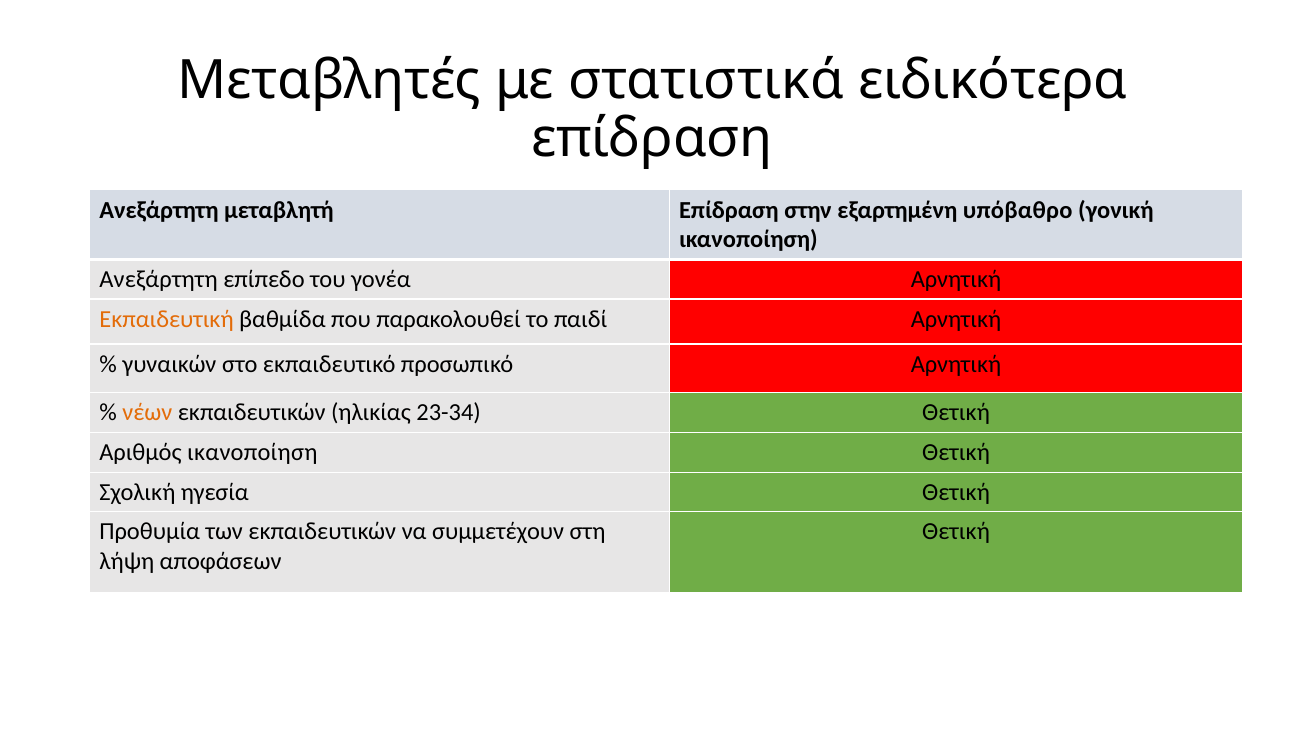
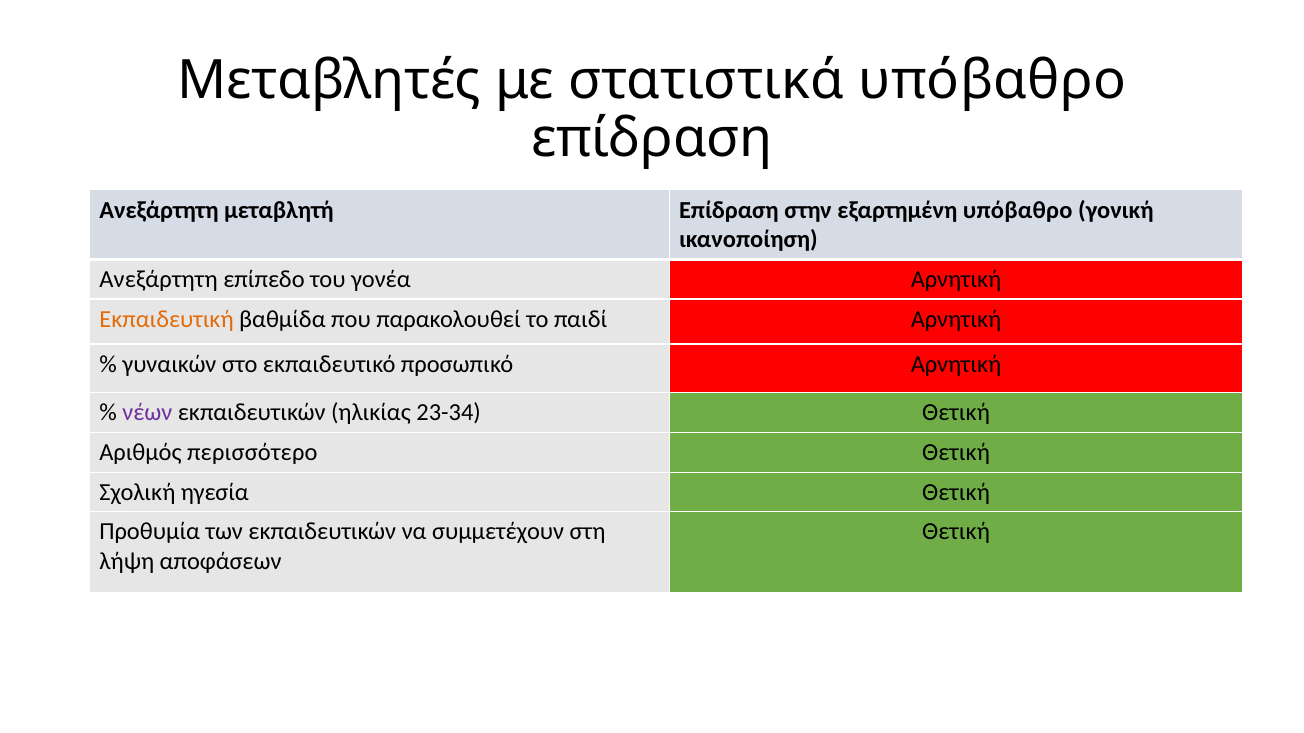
στατιστικά ειδικότερα: ειδικότερα -> υπόβαθρο
νέων colour: orange -> purple
Αριθμός ικανοποίηση: ικανοποίηση -> περισσότερο
